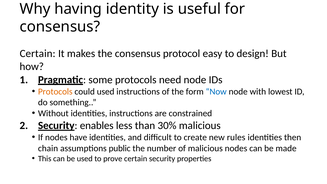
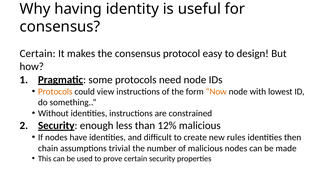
could used: used -> view
Now colour: blue -> orange
enables: enables -> enough
30%: 30% -> 12%
public: public -> trivial
